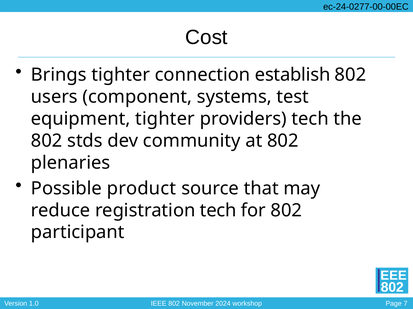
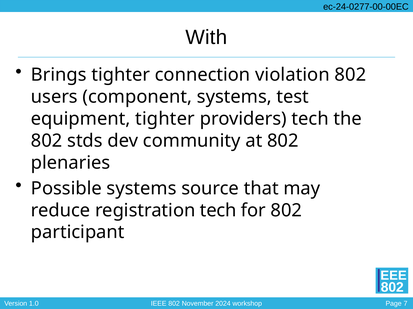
Cost: Cost -> With
establish: establish -> violation
Possible product: product -> systems
